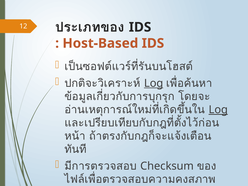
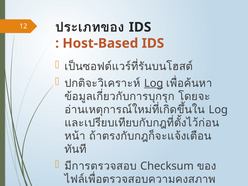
Log at (218, 110) underline: present -> none
